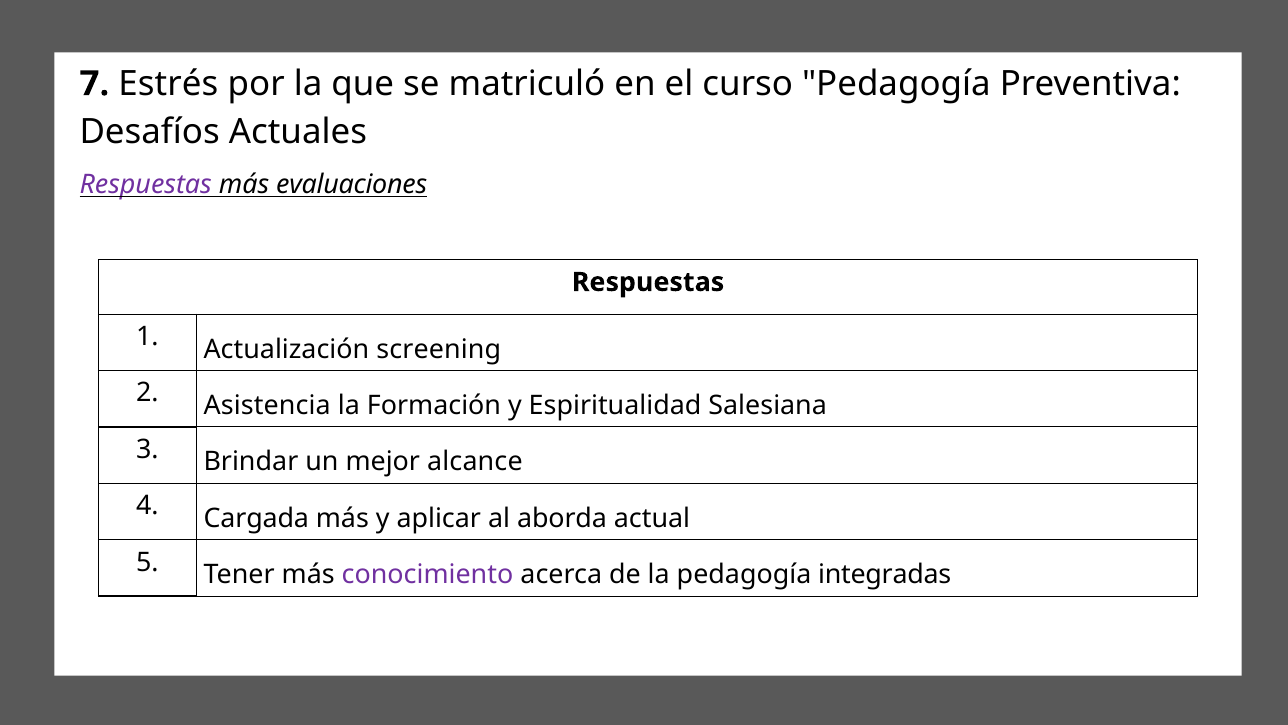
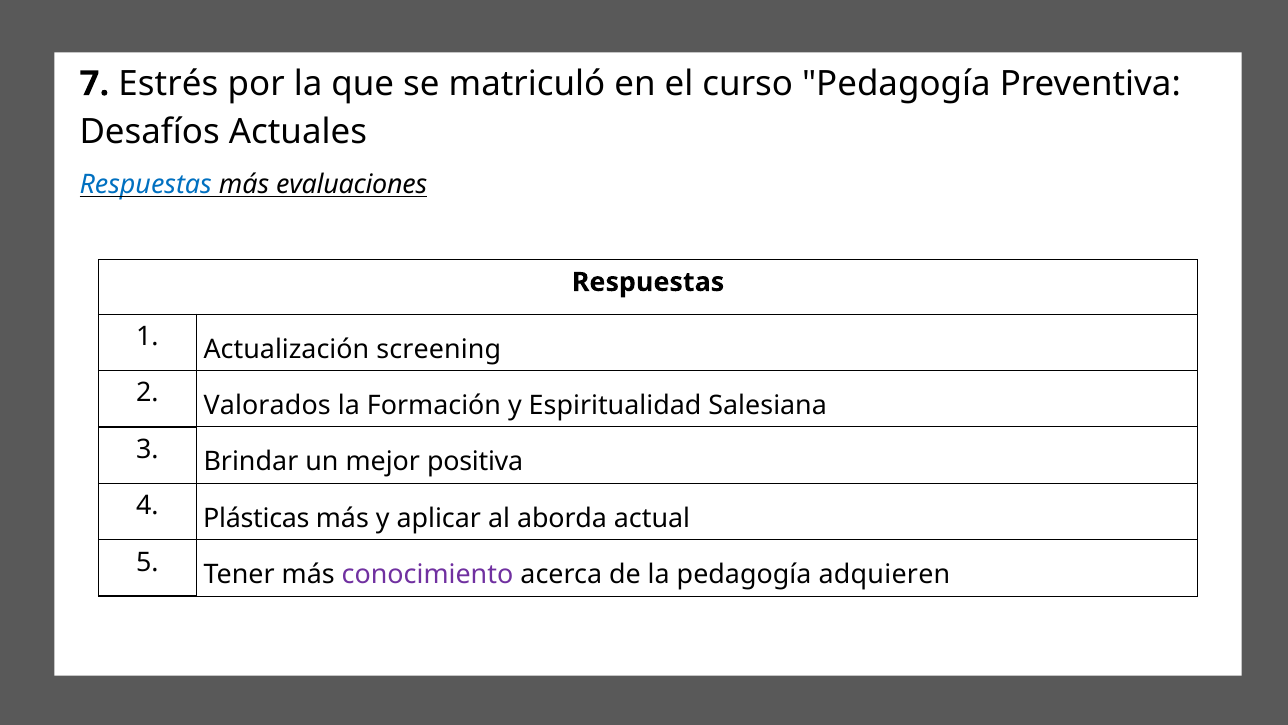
Respuestas at (146, 184) colour: purple -> blue
Asistencia: Asistencia -> Valorados
alcance: alcance -> positiva
Cargada: Cargada -> Plásticas
integradas: integradas -> adquieren
